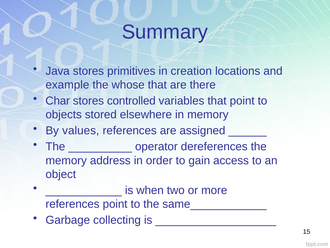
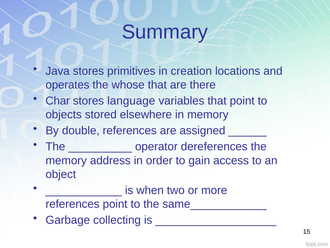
example: example -> operates
controlled: controlled -> language
values: values -> double
